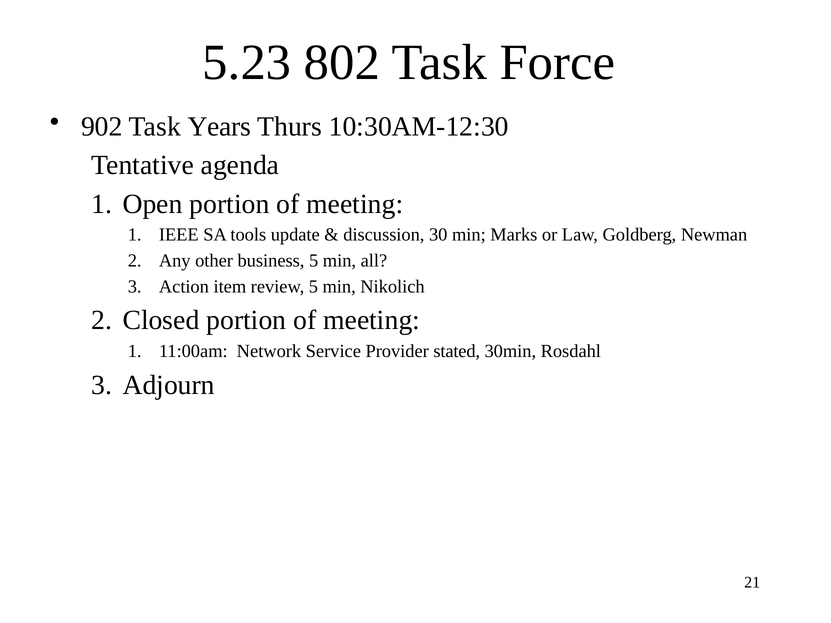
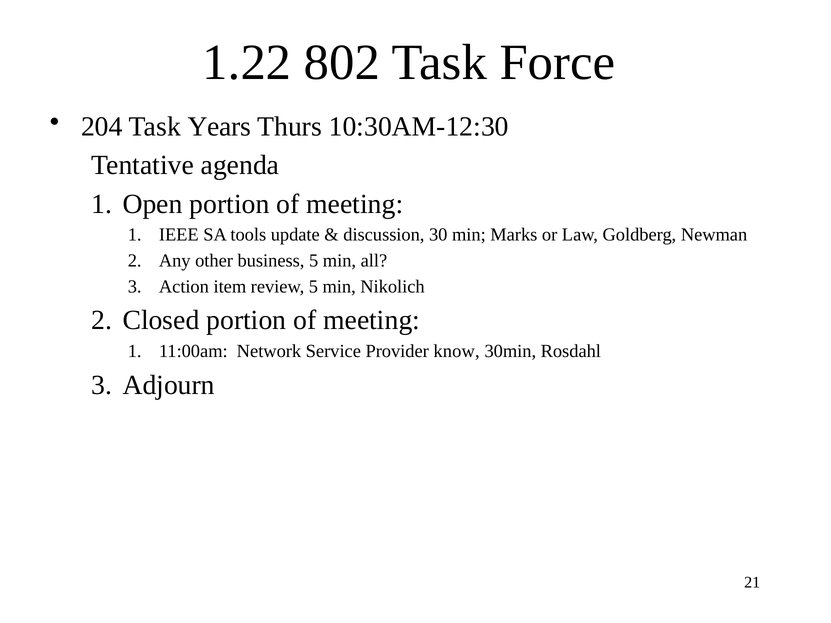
5.23: 5.23 -> 1.22
902: 902 -> 204
stated: stated -> know
